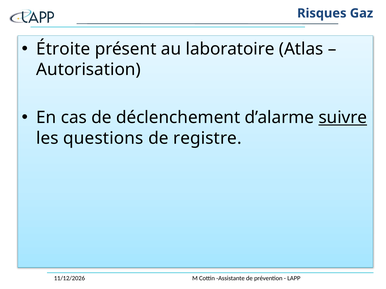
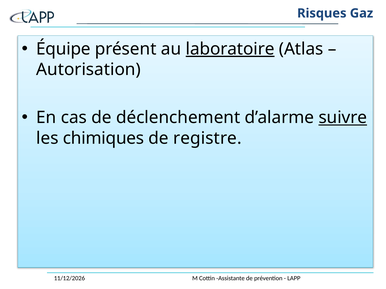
Étroite: Étroite -> Équipe
laboratoire underline: none -> present
questions: questions -> chimiques
